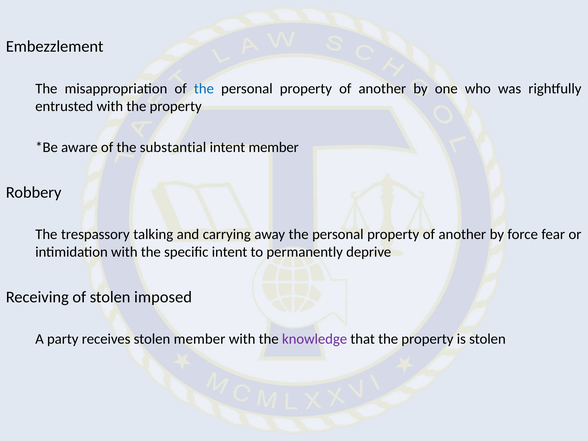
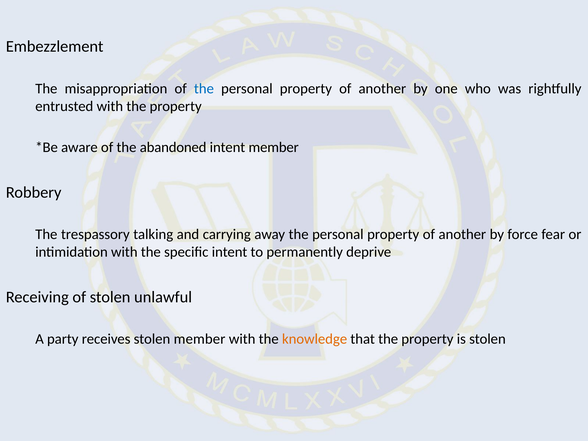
substantial: substantial -> abandoned
imposed: imposed -> unlawful
knowledge colour: purple -> orange
